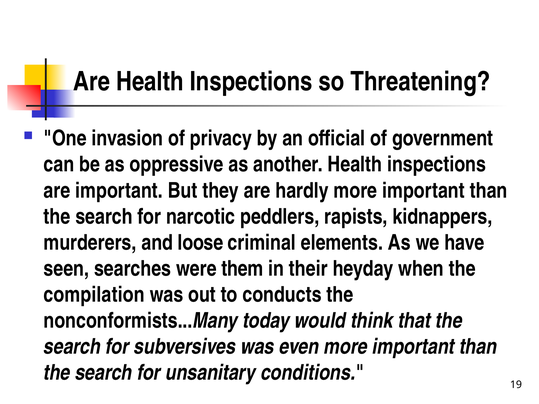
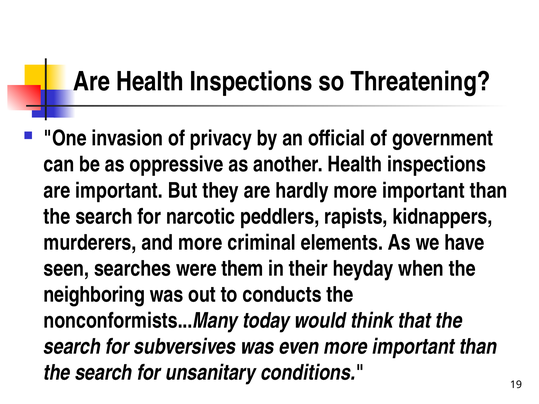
and loose: loose -> more
compilation: compilation -> neighboring
